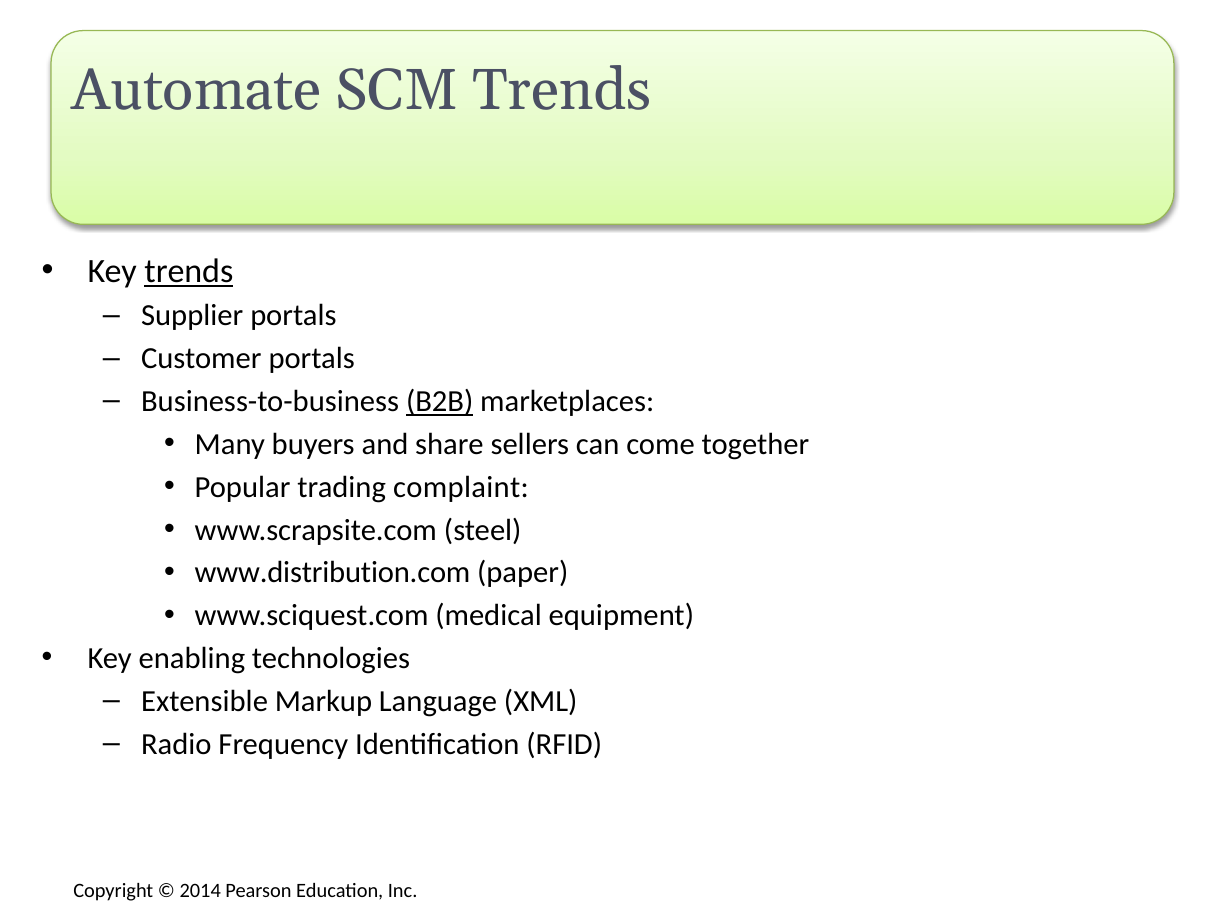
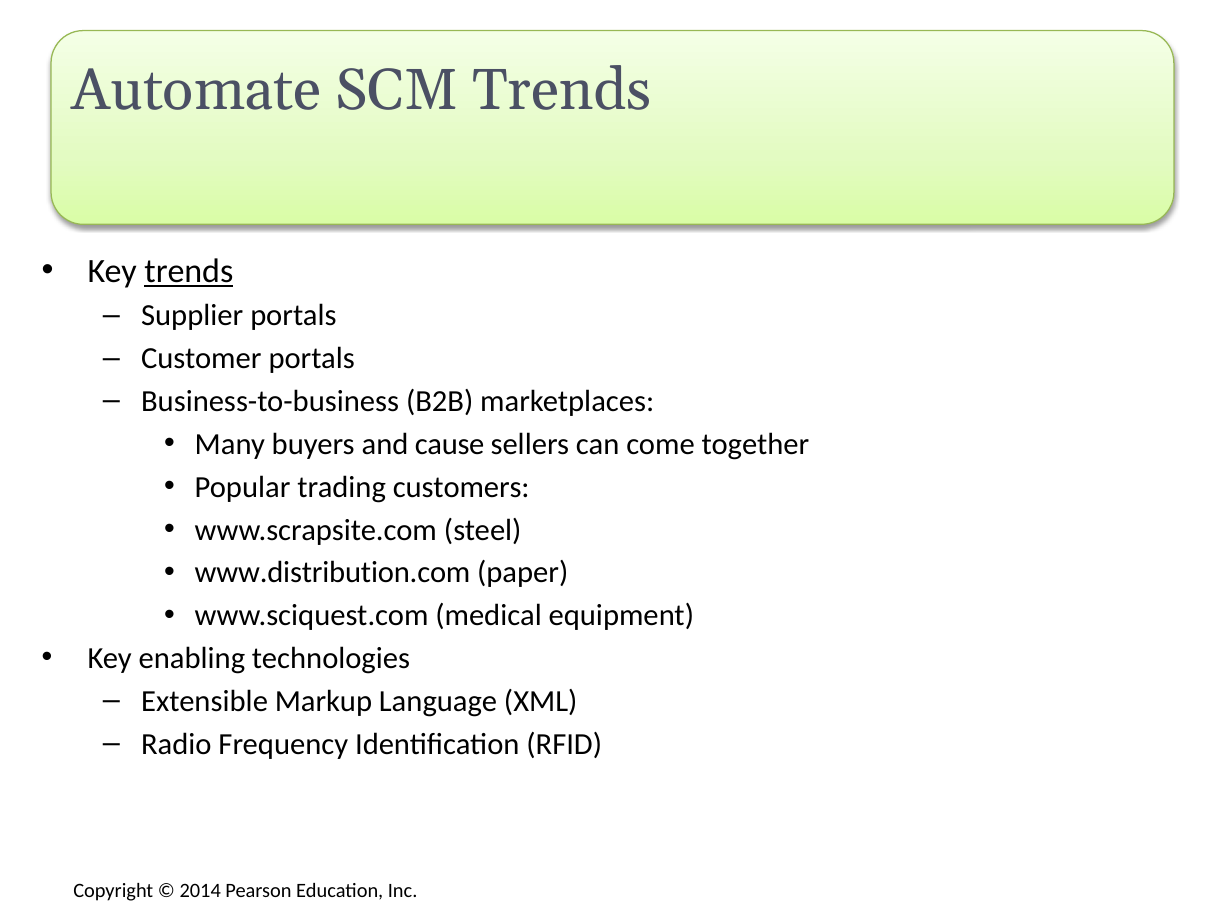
B2B underline: present -> none
share: share -> cause
complaint: complaint -> customers
